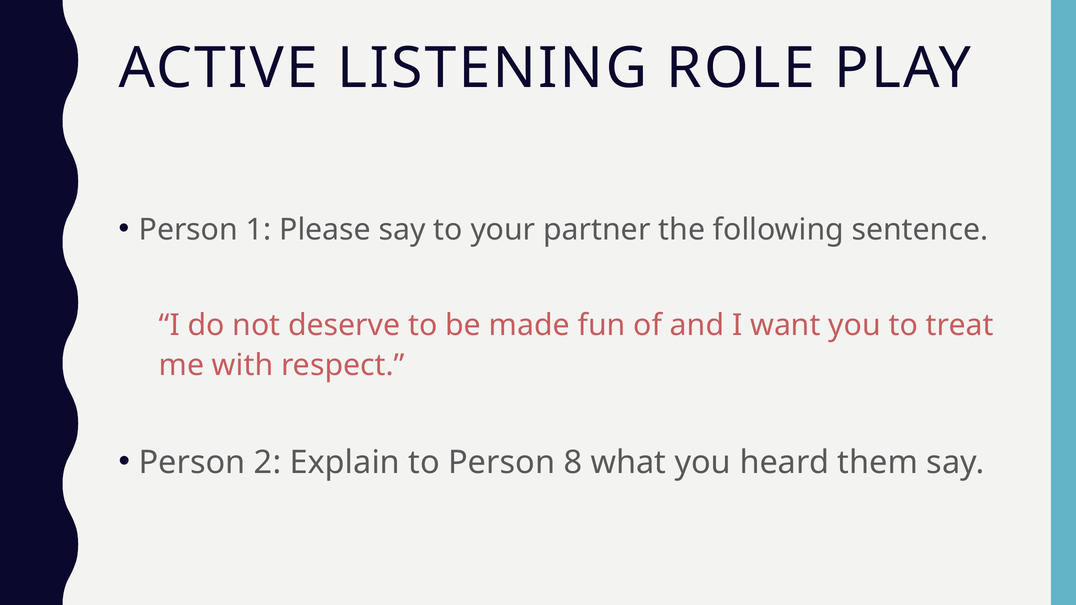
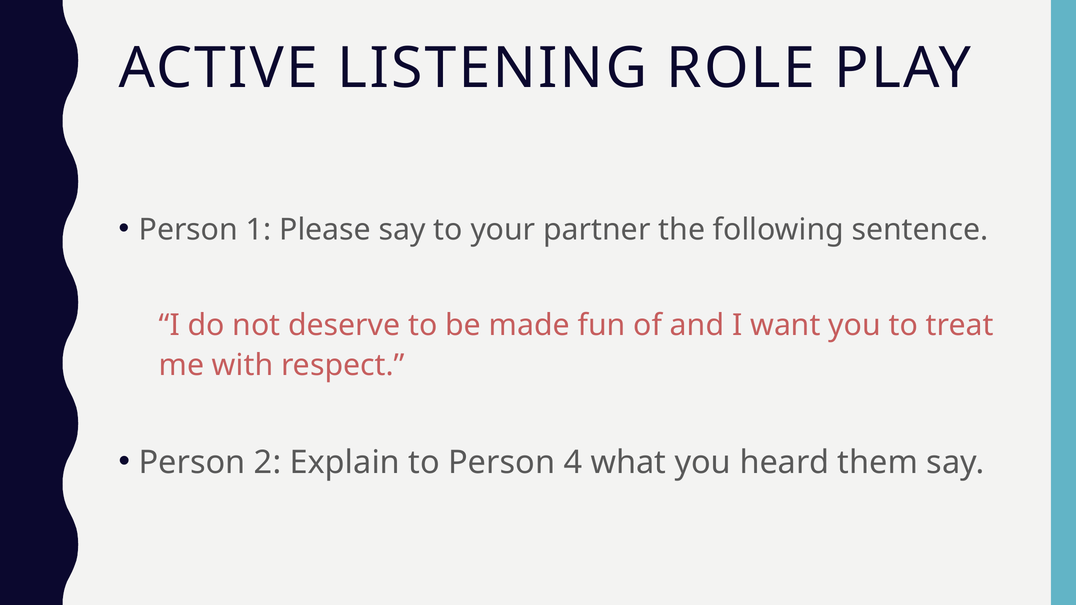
8: 8 -> 4
